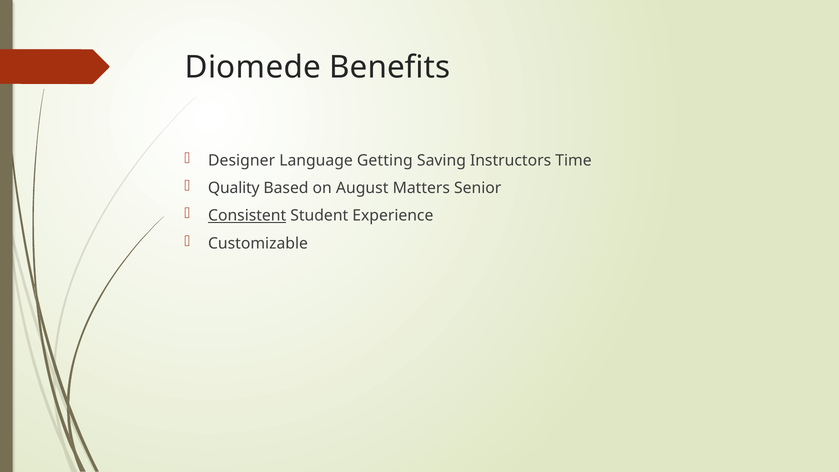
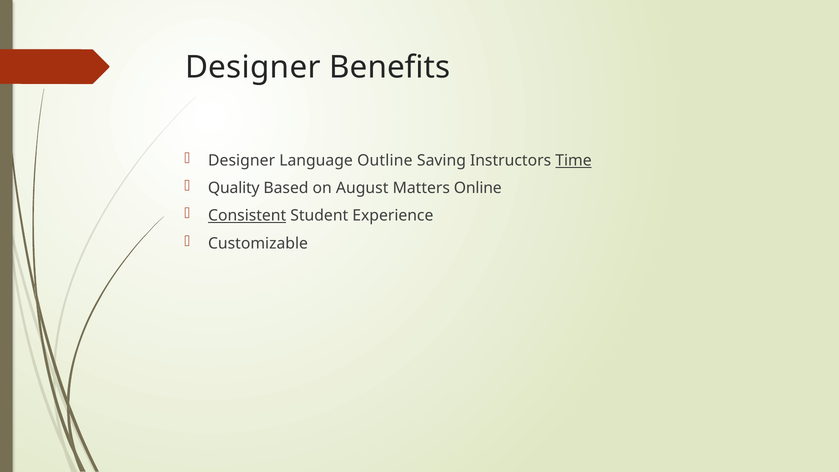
Diomede at (253, 67): Diomede -> Designer
Getting: Getting -> Outline
Time underline: none -> present
Senior: Senior -> Online
